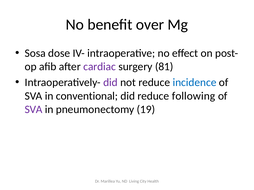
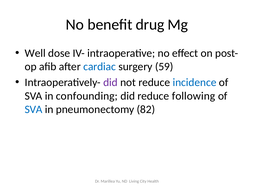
over: over -> drug
Sosa: Sosa -> Well
cardiac colour: purple -> blue
81: 81 -> 59
conventional: conventional -> confounding
SVA at (34, 110) colour: purple -> blue
19: 19 -> 82
